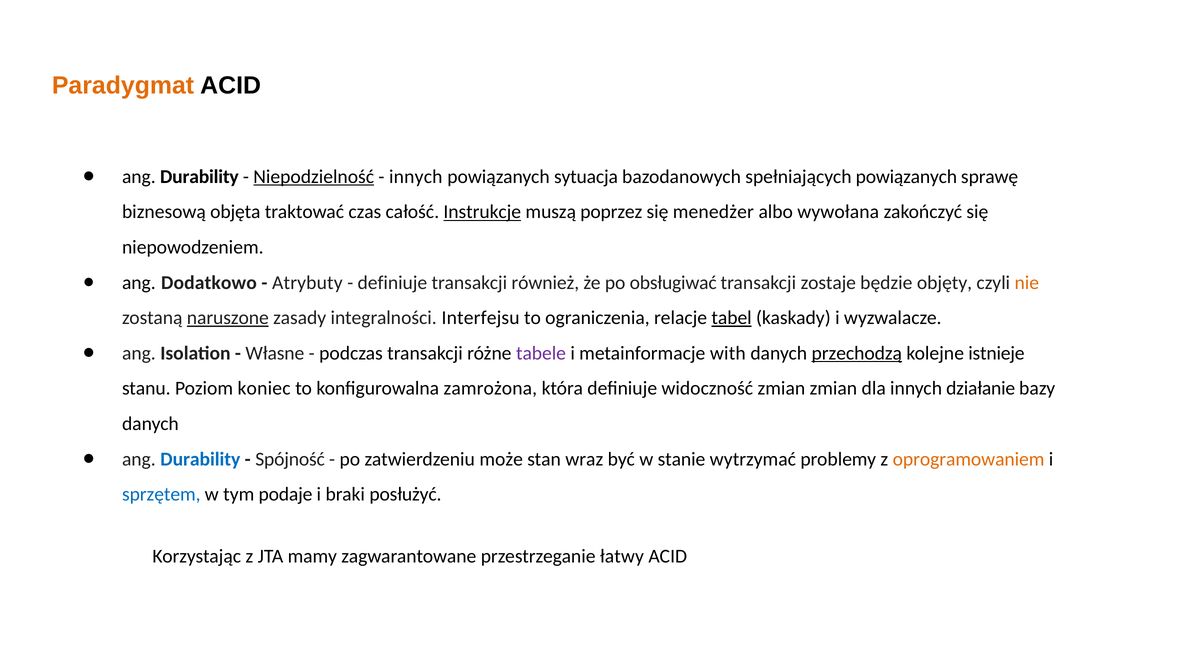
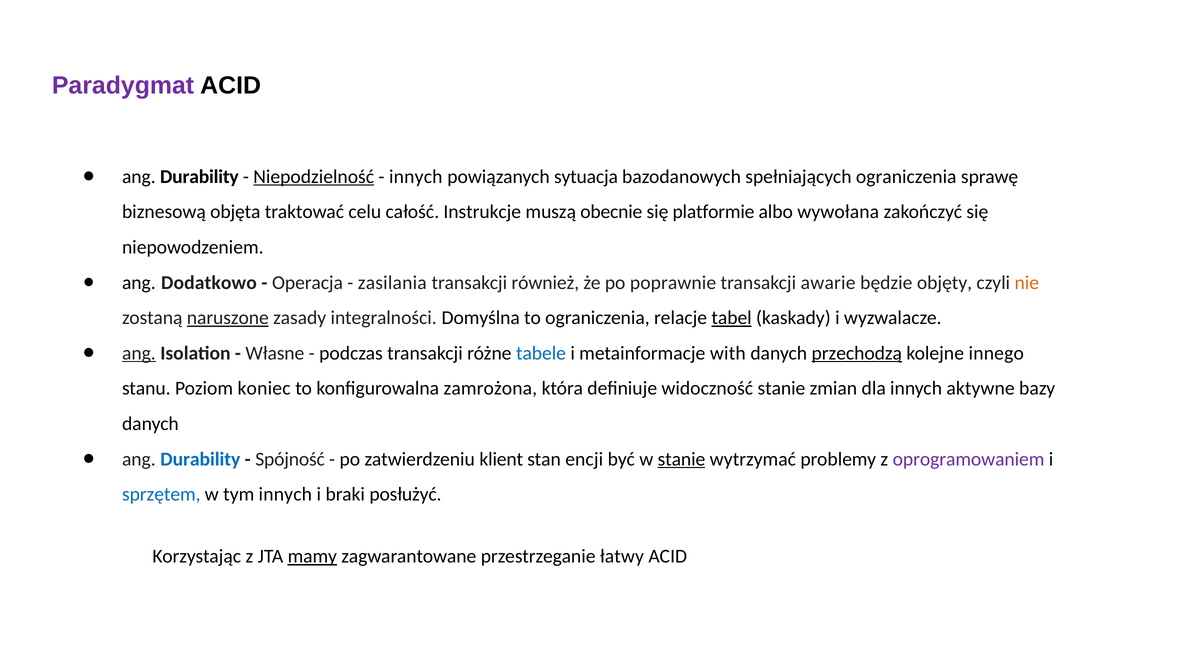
Paradygmat colour: orange -> purple
spełniających powiązanych: powiązanych -> ograniczenia
czas: czas -> celu
Instrukcje underline: present -> none
poprzez: poprzez -> obecnie
menedżer: menedżer -> platformie
Atrybuty: Atrybuty -> Operacja
definiuje at (392, 283): definiuje -> zasilania
obsługiwać: obsługiwać -> poprawnie
zostaje: zostaje -> awarie
Interfejsu: Interfejsu -> Domyślna
ang at (139, 353) underline: none -> present
tabele colour: purple -> blue
istnieje: istnieje -> innego
widoczność zmian: zmian -> stanie
działanie: działanie -> aktywne
może: może -> klient
wraz: wraz -> encji
stanie at (681, 459) underline: none -> present
oprogramowaniem colour: orange -> purple
tym podaje: podaje -> innych
mamy underline: none -> present
